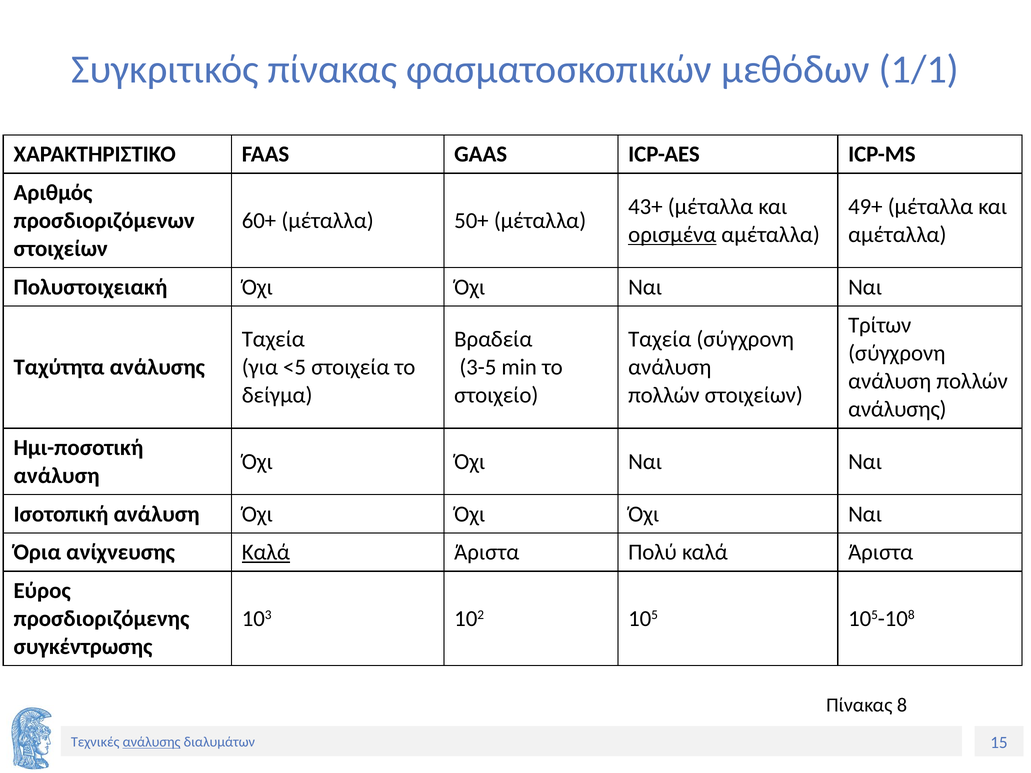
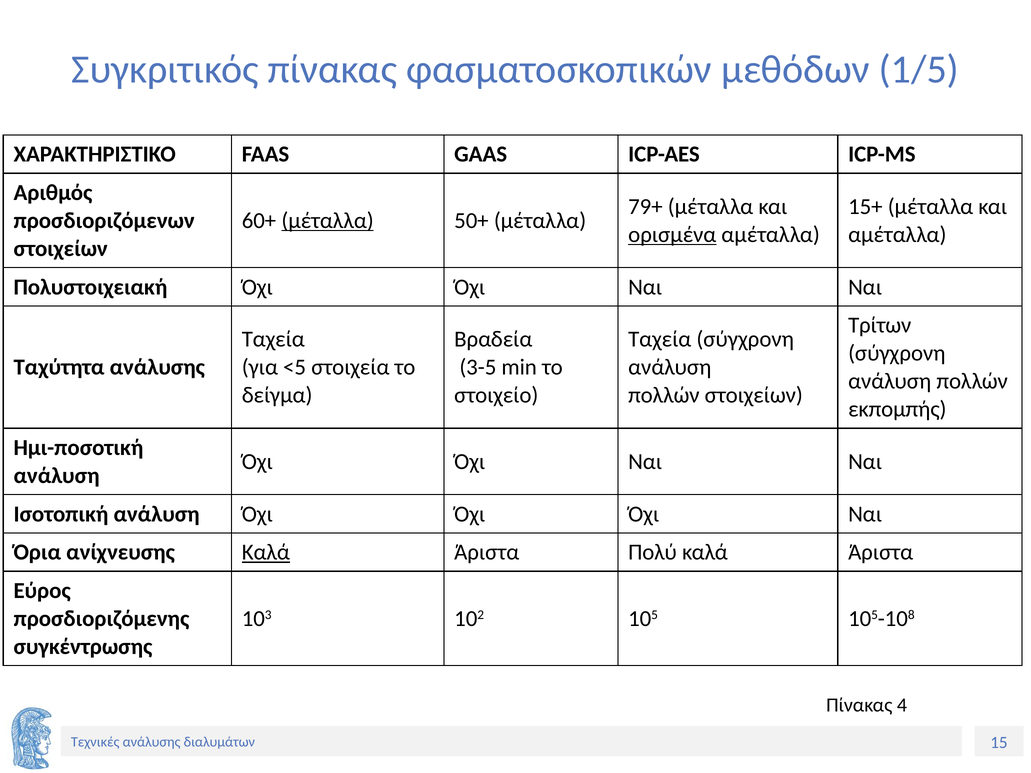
1/1: 1/1 -> 1/5
43+: 43+ -> 79+
49+: 49+ -> 15+
μέταλλα at (328, 221) underline: none -> present
ανάλυσης at (897, 409): ανάλυσης -> εκπομπής
8: 8 -> 4
ανάλυσης at (152, 742) underline: present -> none
